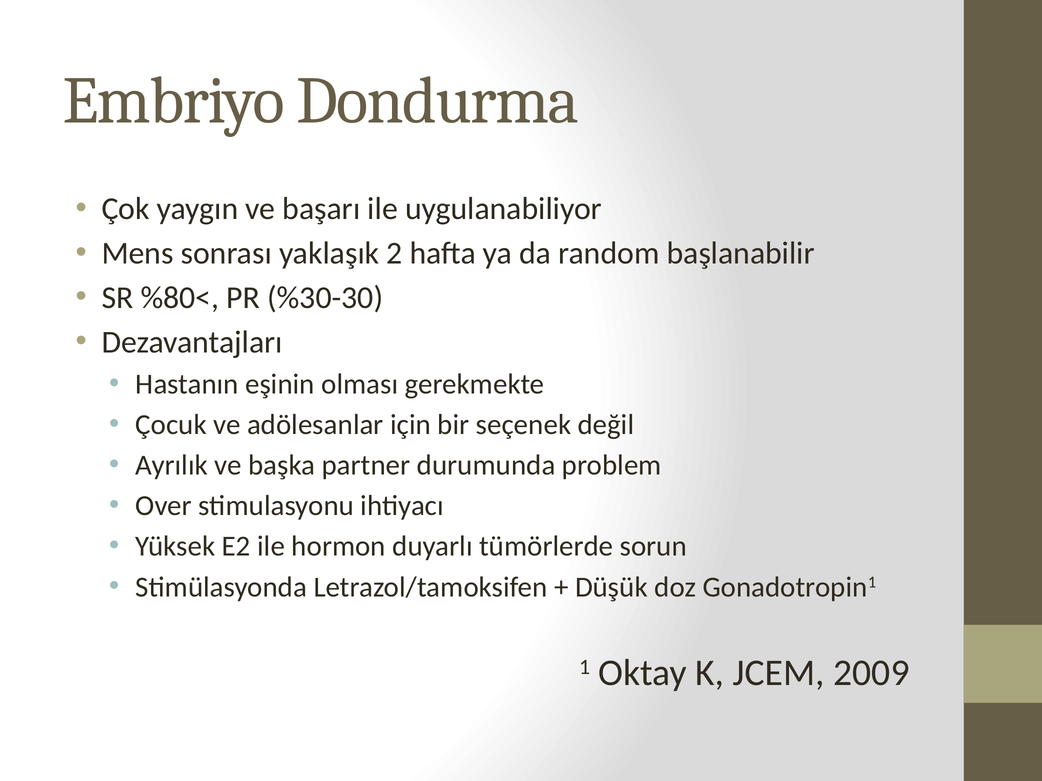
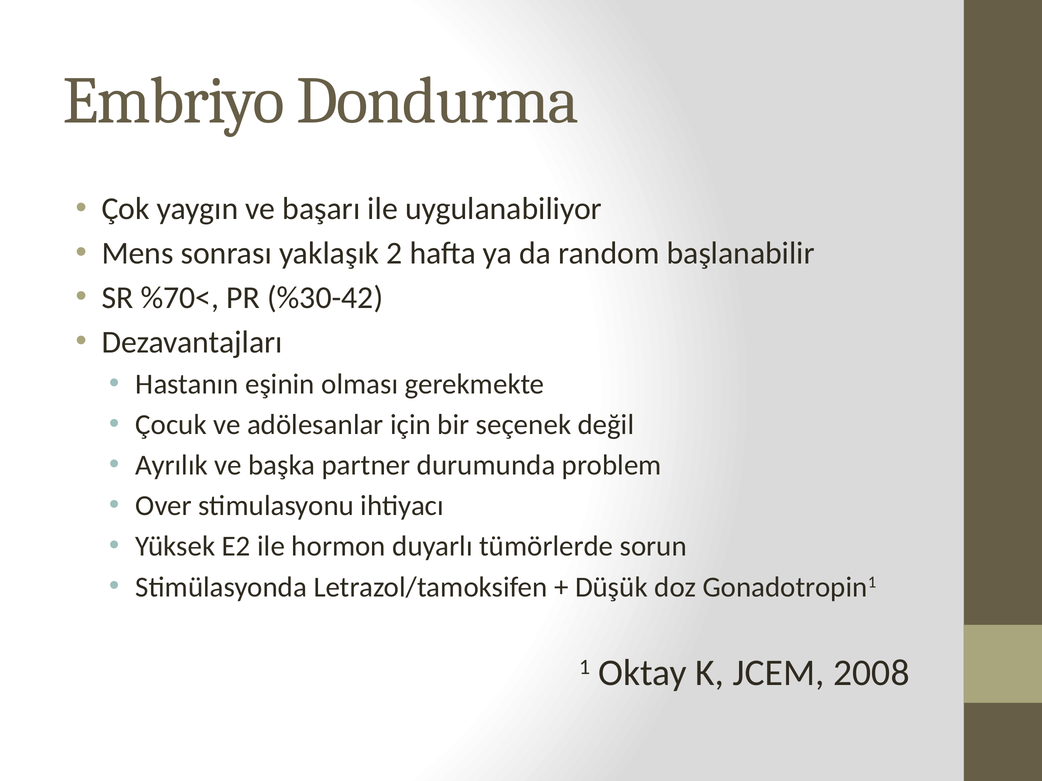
%80<: %80< -> %70<
%30-30: %30-30 -> %30-42
2009: 2009 -> 2008
